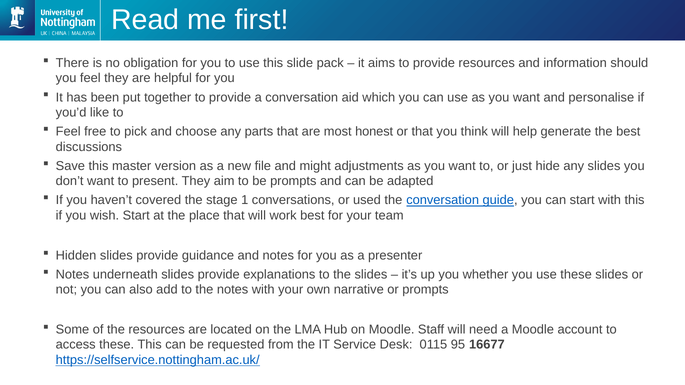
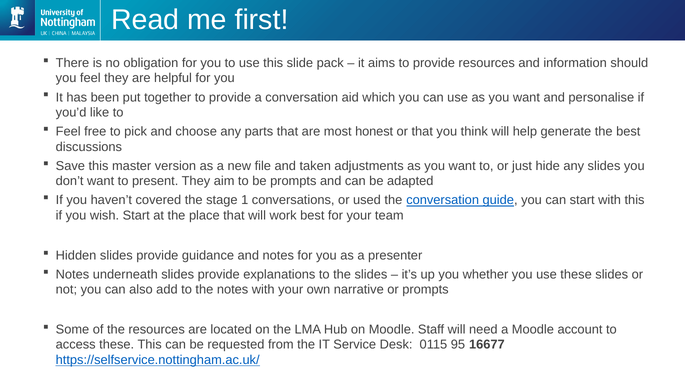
might: might -> taken
